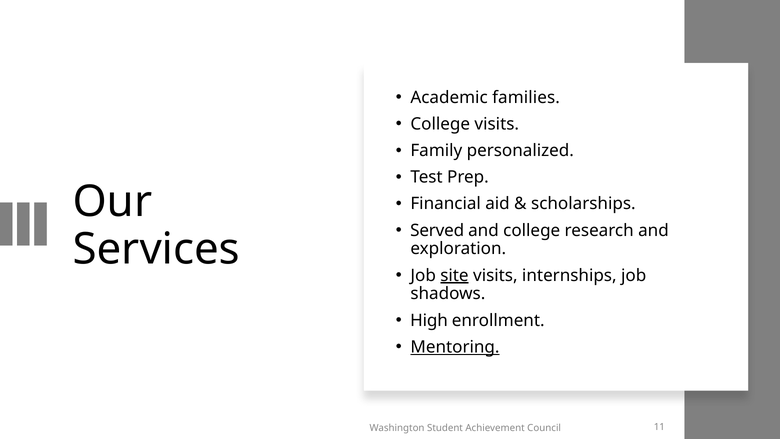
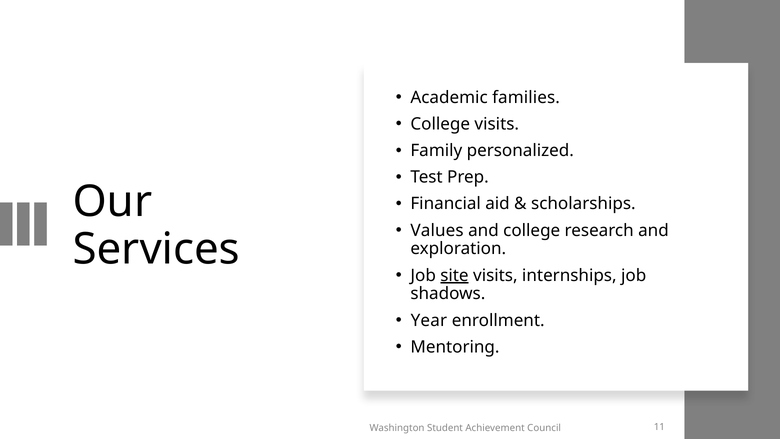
Served: Served -> Values
High: High -> Year
Mentoring underline: present -> none
